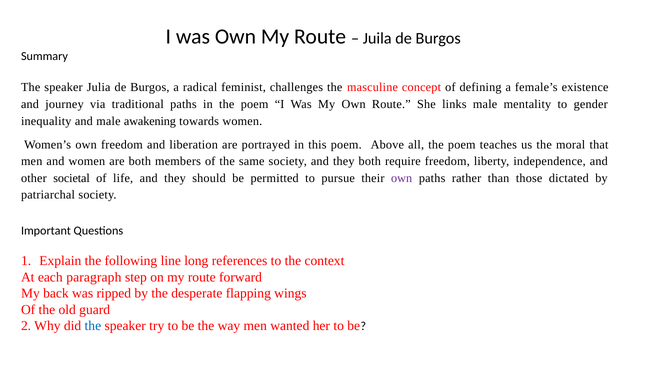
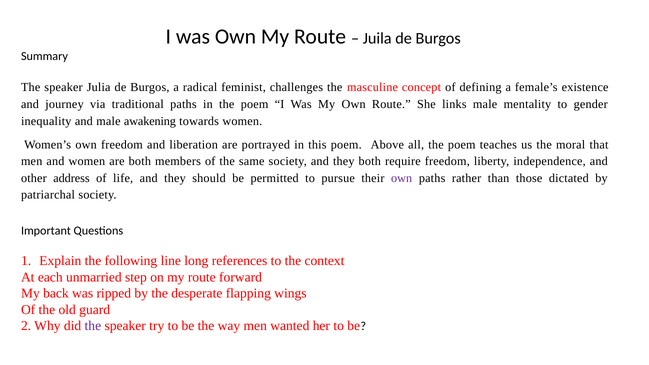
societal: societal -> address
paragraph: paragraph -> unmarried
the at (93, 326) colour: blue -> purple
